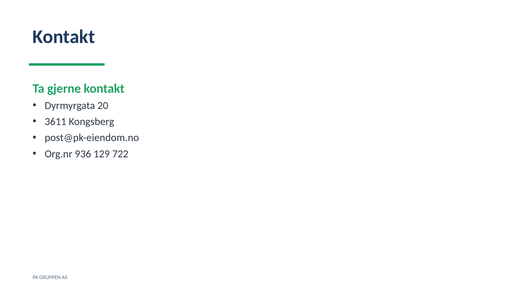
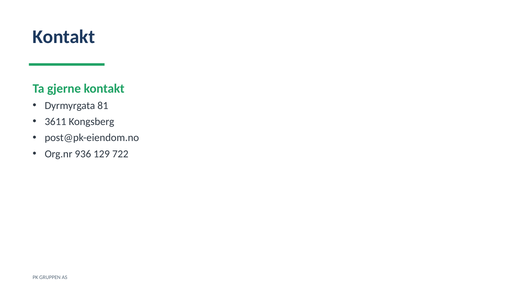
20: 20 -> 81
